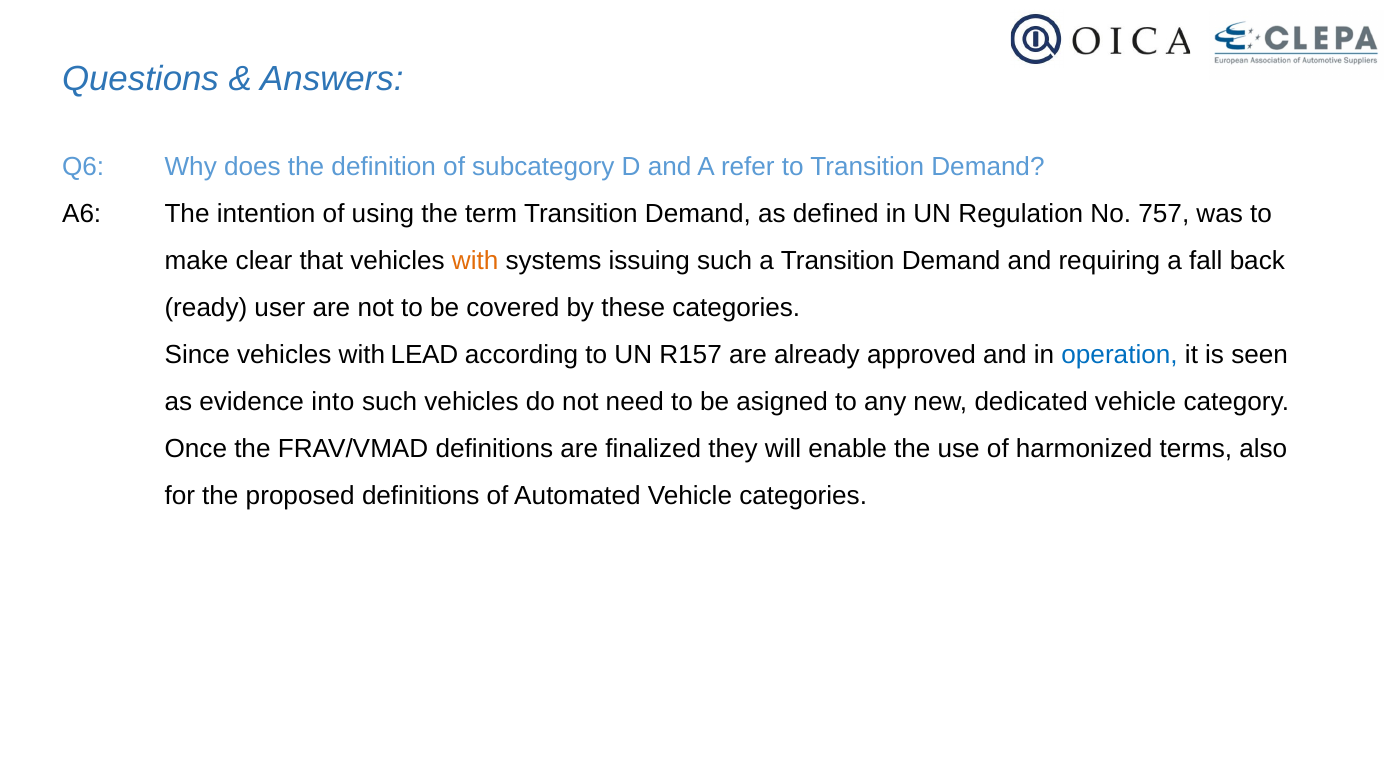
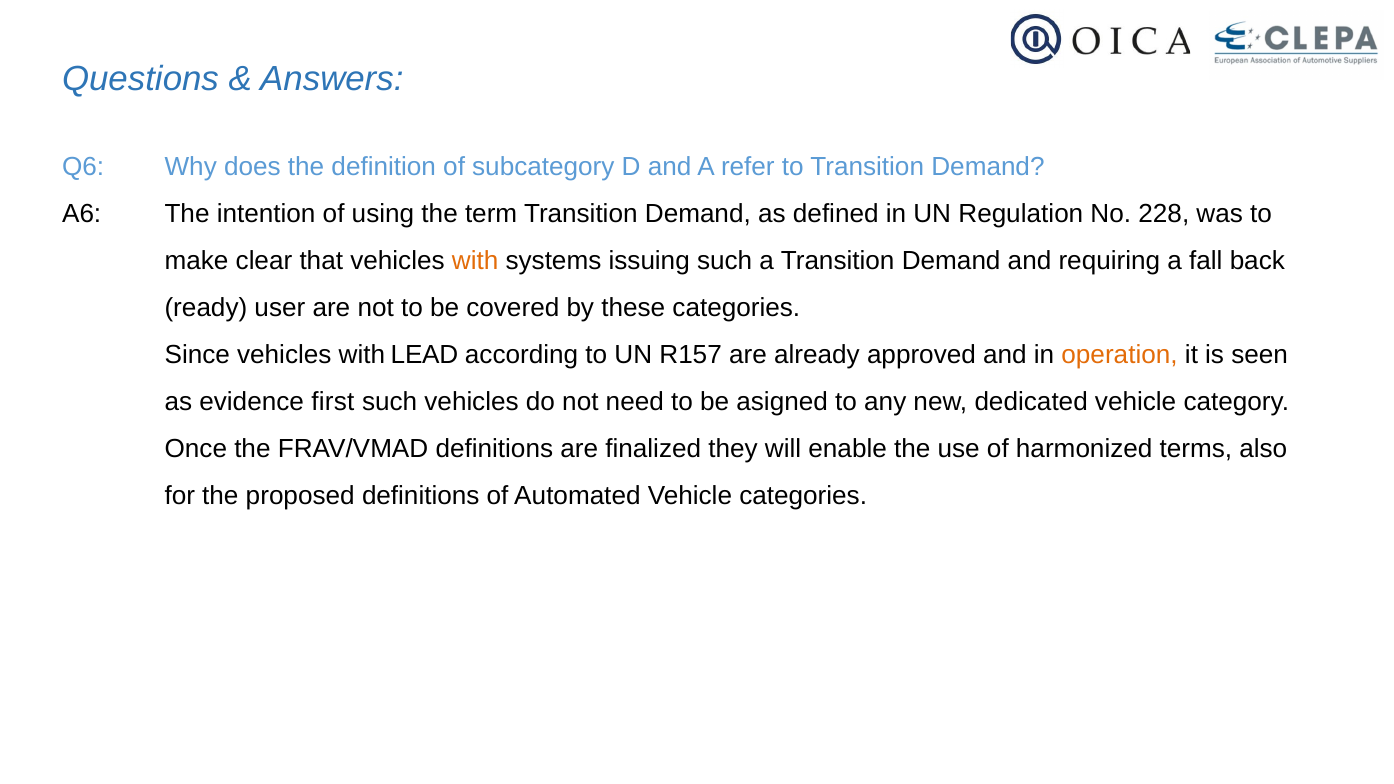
757: 757 -> 228
operation colour: blue -> orange
into: into -> first
